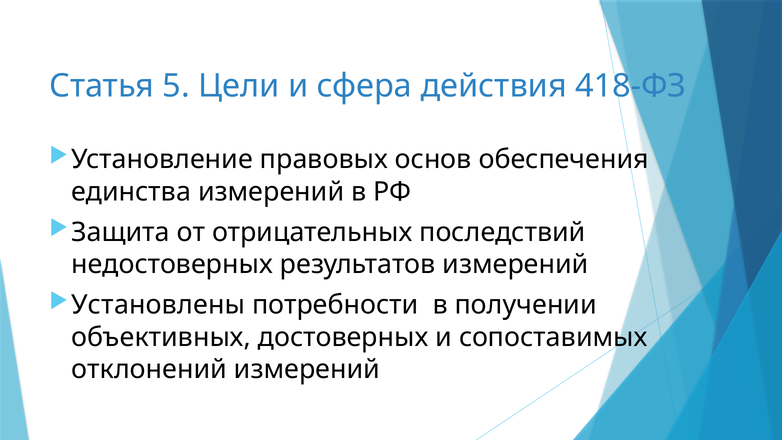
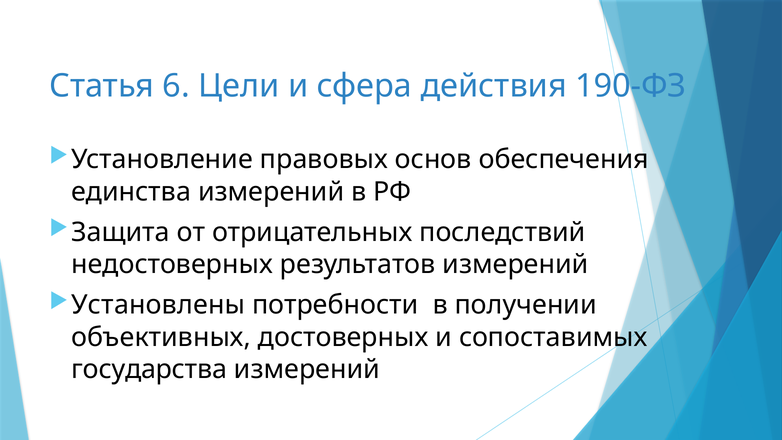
5: 5 -> 6
418-ФЗ: 418-ФЗ -> 190-ФЗ
отклонений: отклонений -> государства
